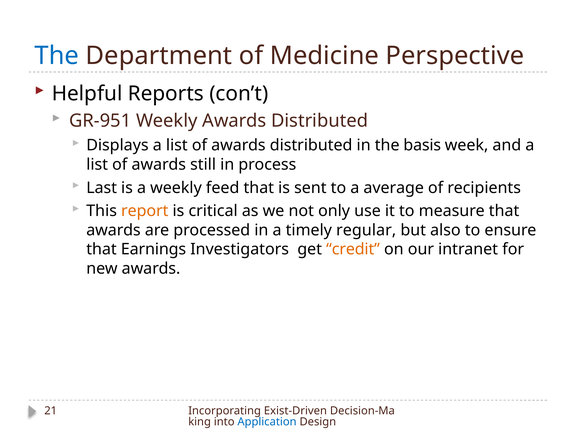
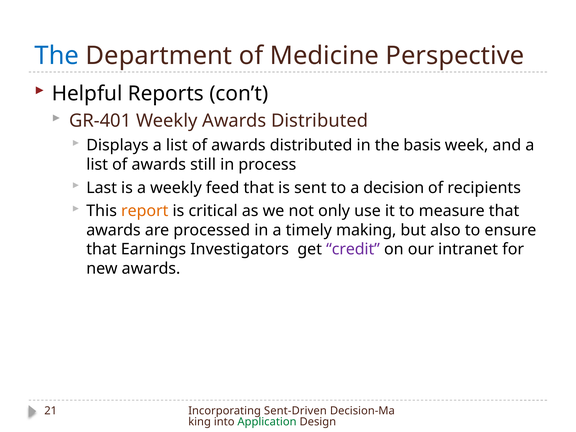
GR-951: GR-951 -> GR-401
average: average -> decision
regular: regular -> making
credit colour: orange -> purple
Exist-Driven: Exist-Driven -> Sent-Driven
Application colour: blue -> green
